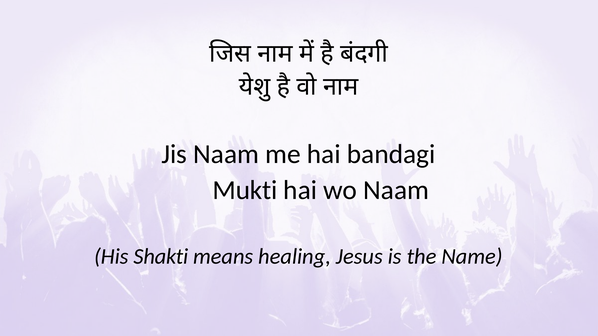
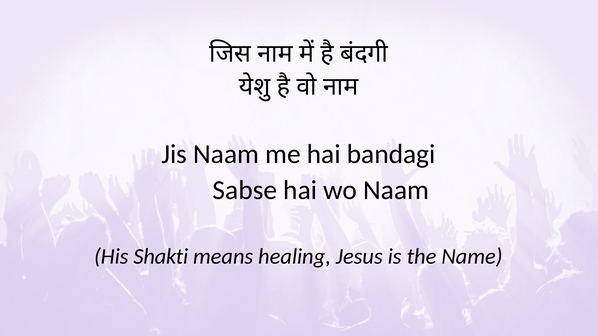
Mukti: Mukti -> Sabse
